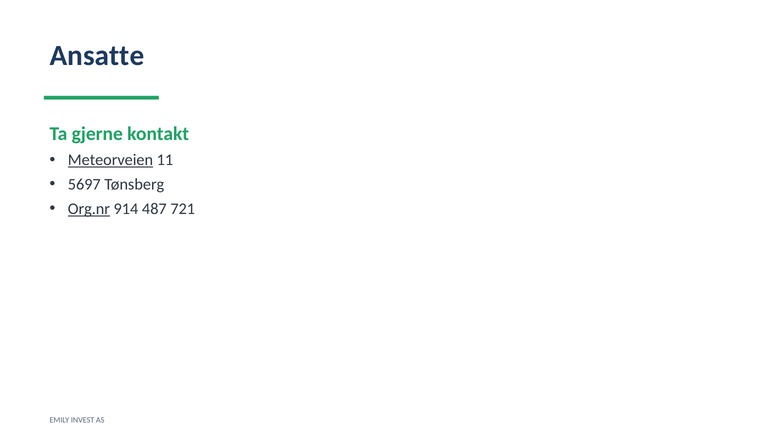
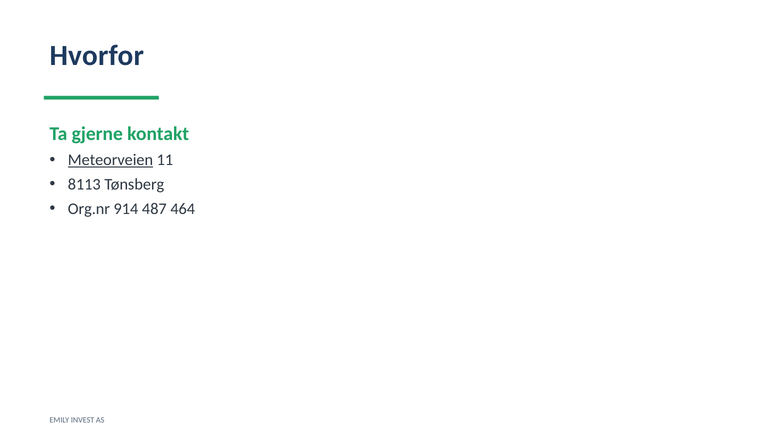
Ansatte: Ansatte -> Hvorfor
5697: 5697 -> 8113
Org.nr underline: present -> none
721: 721 -> 464
